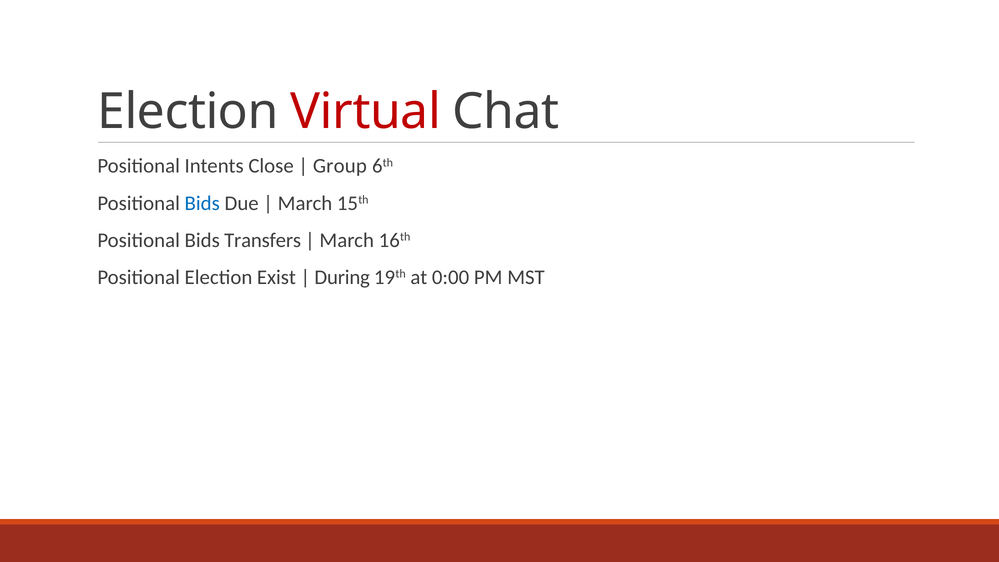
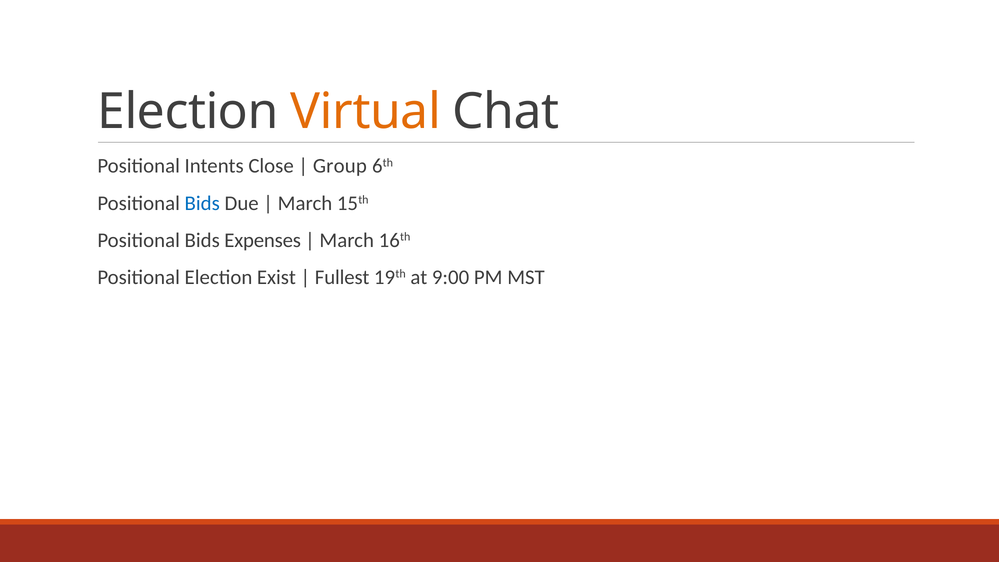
Virtual colour: red -> orange
Transfers: Transfers -> Expenses
During: During -> Fullest
0:00: 0:00 -> 9:00
